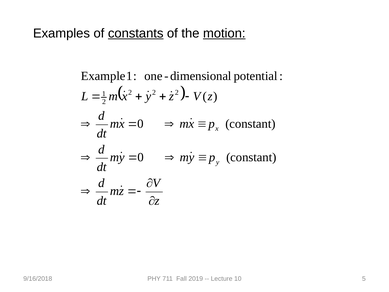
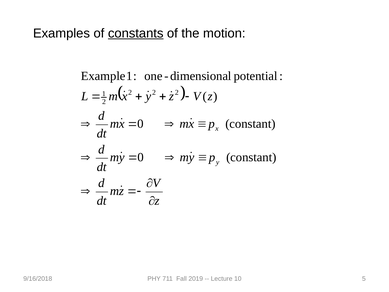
motion underline: present -> none
